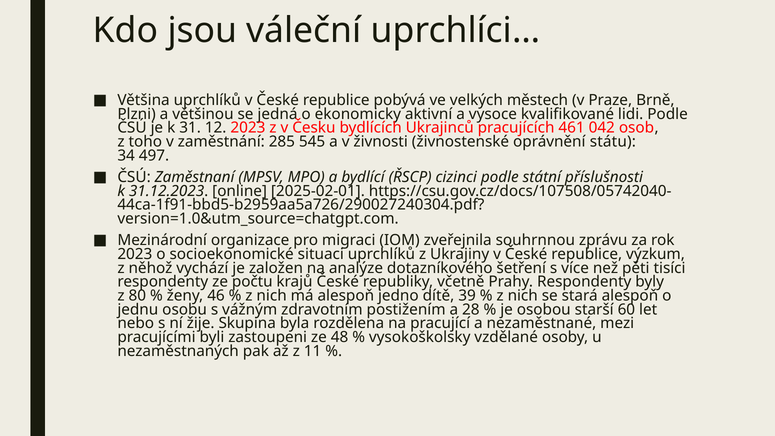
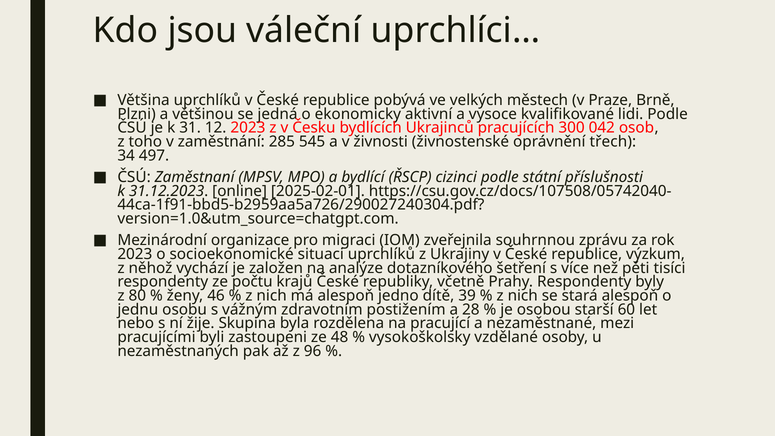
461: 461 -> 300
státu: státu -> třech
11: 11 -> 96
